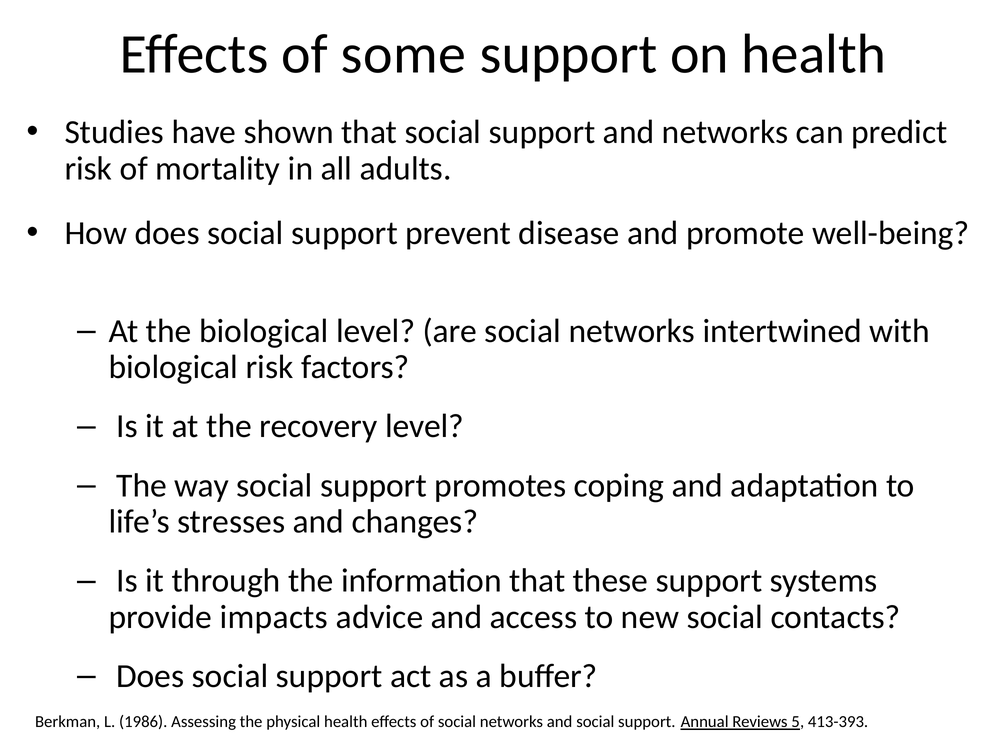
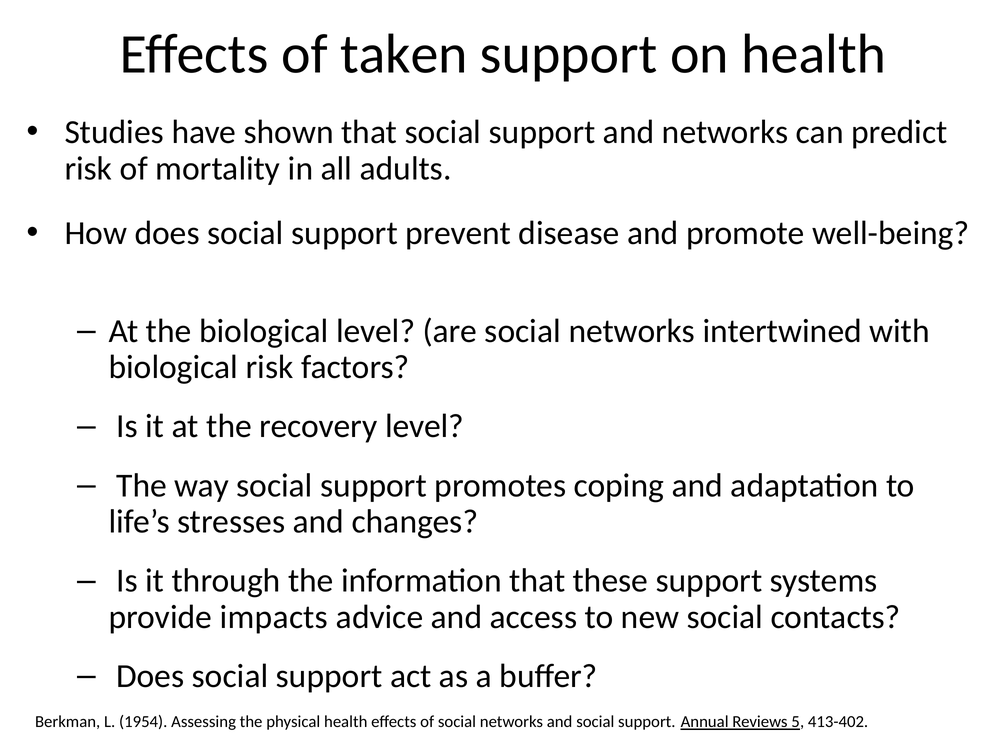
some: some -> taken
1986: 1986 -> 1954
413-393: 413-393 -> 413-402
